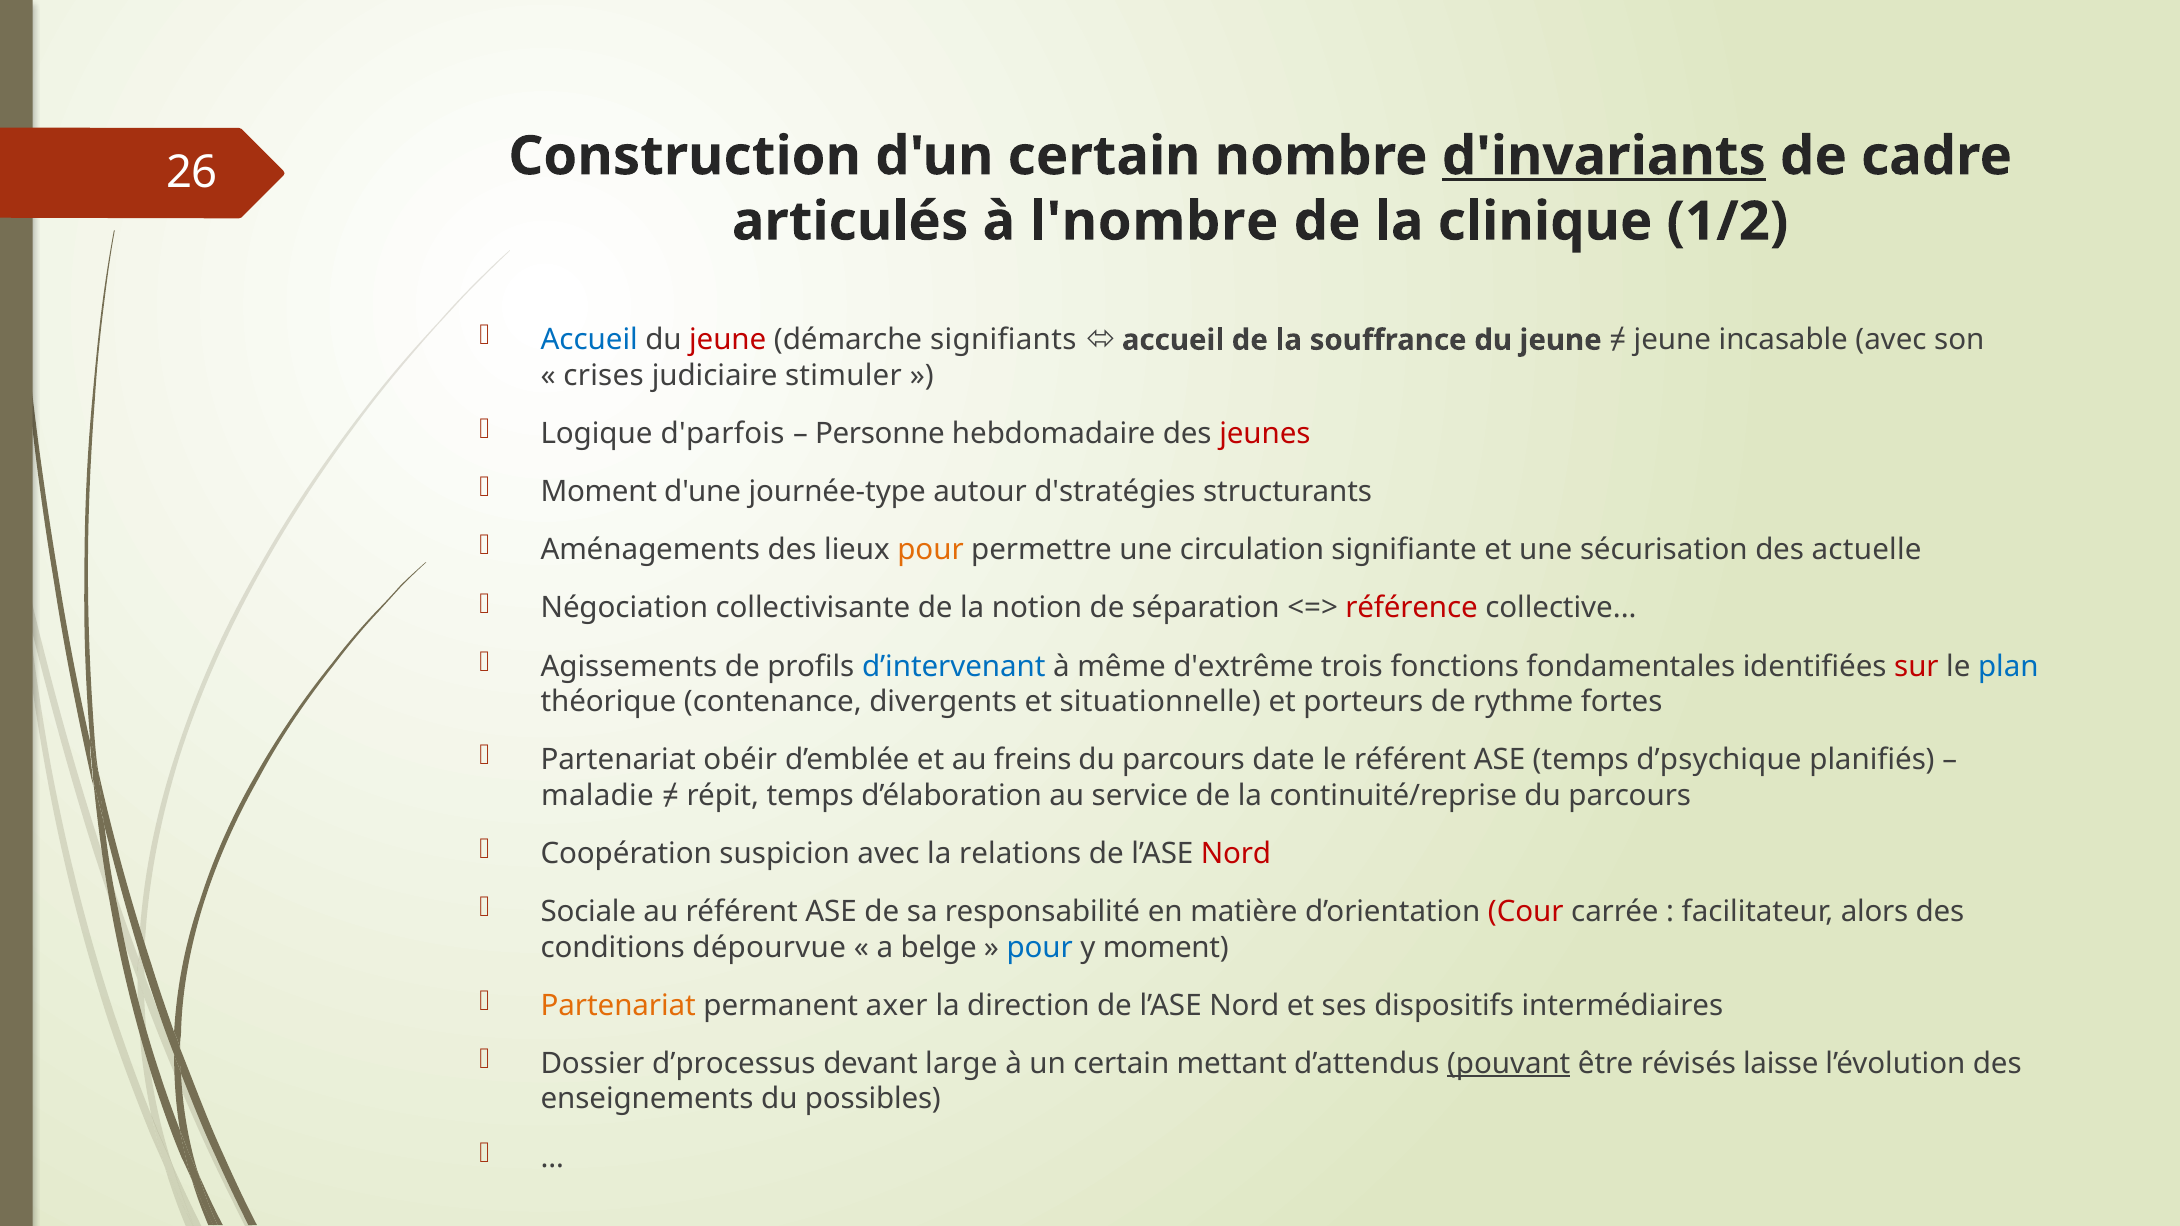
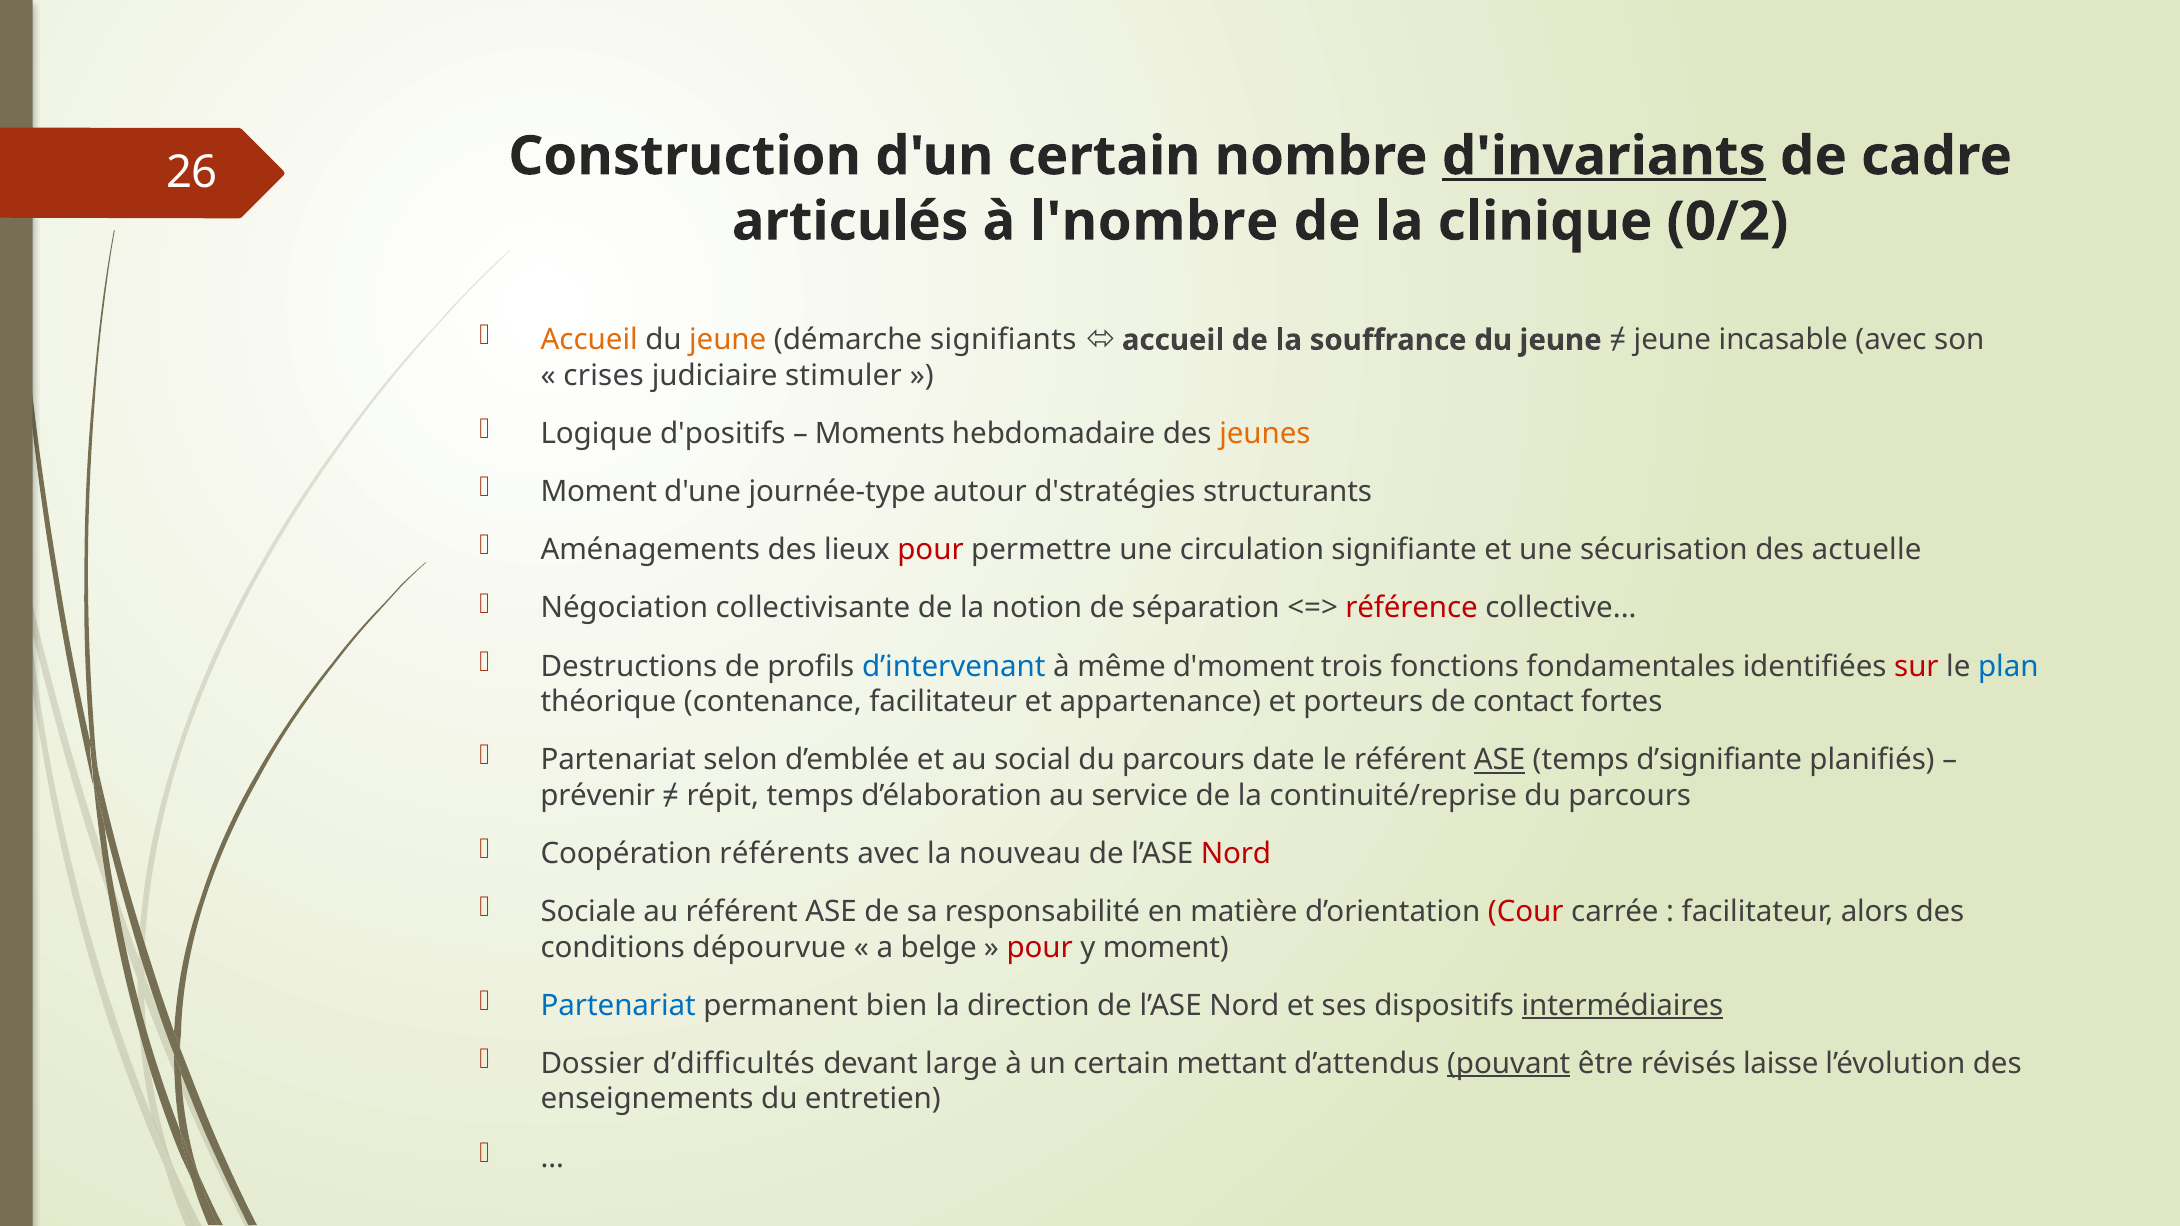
1/2: 1/2 -> 0/2
Accueil at (589, 340) colour: blue -> orange
jeune at (728, 340) colour: red -> orange
d'parfois: d'parfois -> d'positifs
Personne: Personne -> Moments
jeunes colour: red -> orange
pour at (930, 550) colour: orange -> red
Agissements: Agissements -> Destructions
d'extrême: d'extrême -> d'moment
contenance divergents: divergents -> facilitateur
situationnelle: situationnelle -> appartenance
rythme: rythme -> contact
obéir: obéir -> selon
freins: freins -> social
ASE at (1500, 760) underline: none -> present
d’psychique: d’psychique -> d’signifiante
maladie: maladie -> prévenir
suspicion: suspicion -> référents
relations: relations -> nouveau
pour at (1040, 947) colour: blue -> red
Partenariat at (618, 1006) colour: orange -> blue
axer: axer -> bien
intermédiaires underline: none -> present
d’processus: d’processus -> d’difficultés
possibles: possibles -> entretien
